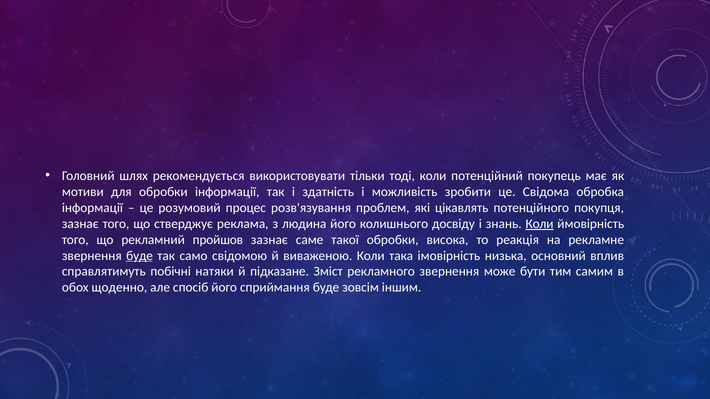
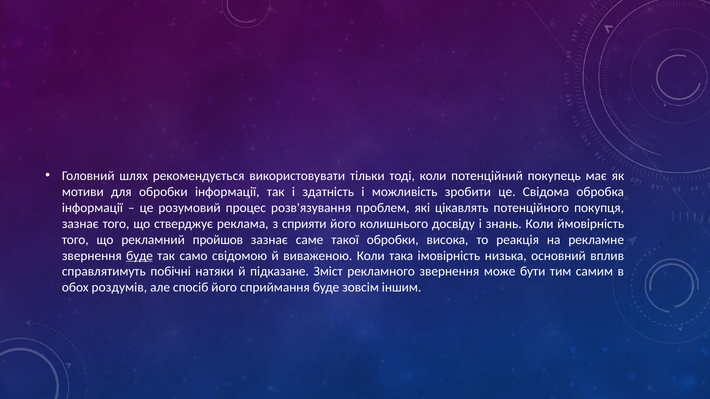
людина: людина -> сприяти
Коли at (540, 224) underline: present -> none
щоденно: щоденно -> роздумів
